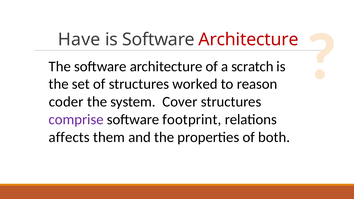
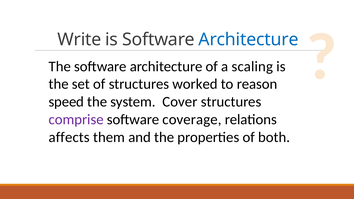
Have: Have -> Write
Architecture at (248, 40) colour: red -> blue
scratch: scratch -> scaling
coder: coder -> speed
footprint: footprint -> coverage
